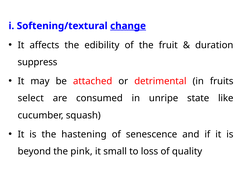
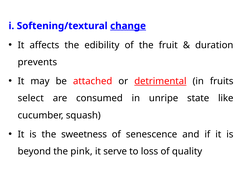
suppress: suppress -> prevents
detrimental underline: none -> present
hastening: hastening -> sweetness
small: small -> serve
